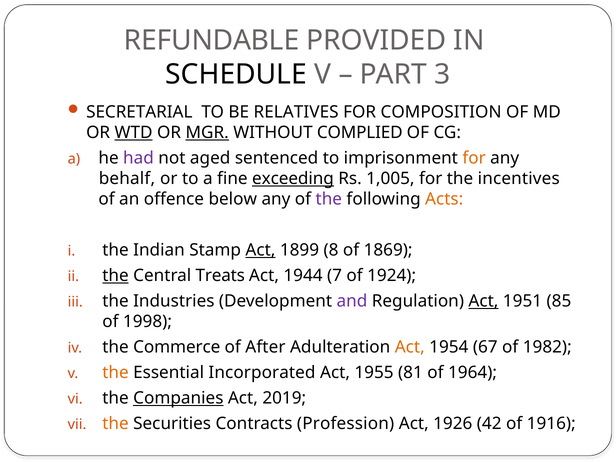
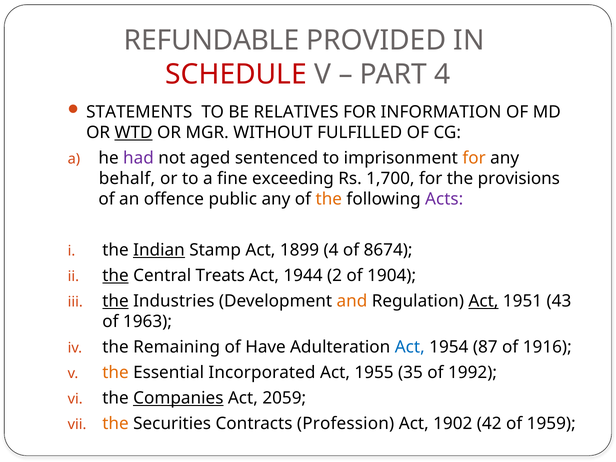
SCHEDULE colour: black -> red
PART 3: 3 -> 4
SECRETARIAL: SECRETARIAL -> STATEMENTS
COMPOSITION: COMPOSITION -> INFORMATION
MGR underline: present -> none
COMPLIED: COMPLIED -> FULFILLED
exceeding underline: present -> none
1,005: 1,005 -> 1,700
incentives: incentives -> provisions
below: below -> public
the at (329, 199) colour: purple -> orange
Acts colour: orange -> purple
Indian underline: none -> present
Act at (260, 250) underline: present -> none
1899 8: 8 -> 4
1869: 1869 -> 8674
7: 7 -> 2
1924: 1924 -> 1904
the at (116, 301) underline: none -> present
and colour: purple -> orange
85: 85 -> 43
1998: 1998 -> 1963
Commerce: Commerce -> Remaining
After: After -> Have
Act at (410, 347) colour: orange -> blue
67: 67 -> 87
1982: 1982 -> 1916
81: 81 -> 35
1964: 1964 -> 1992
2019: 2019 -> 2059
1926: 1926 -> 1902
1916: 1916 -> 1959
